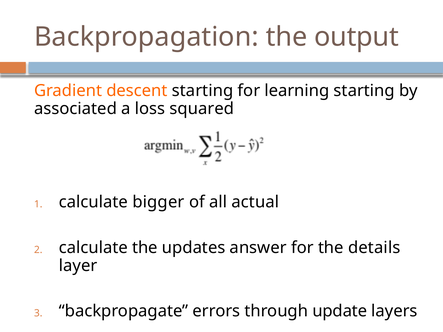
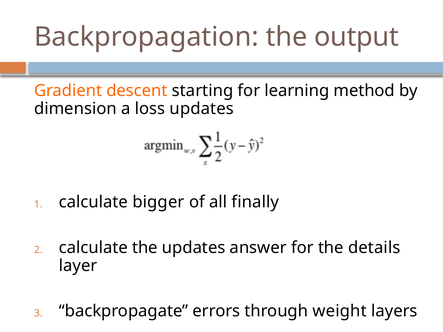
learning starting: starting -> method
associated: associated -> dimension
loss squared: squared -> updates
actual: actual -> finally
update: update -> weight
